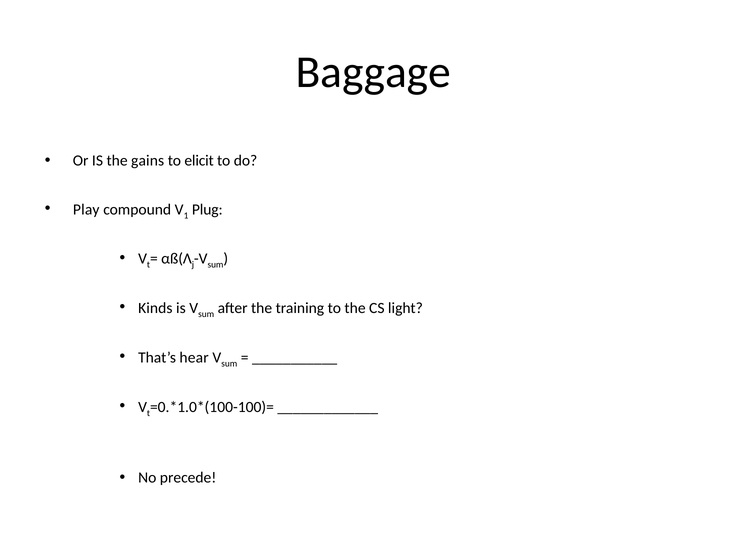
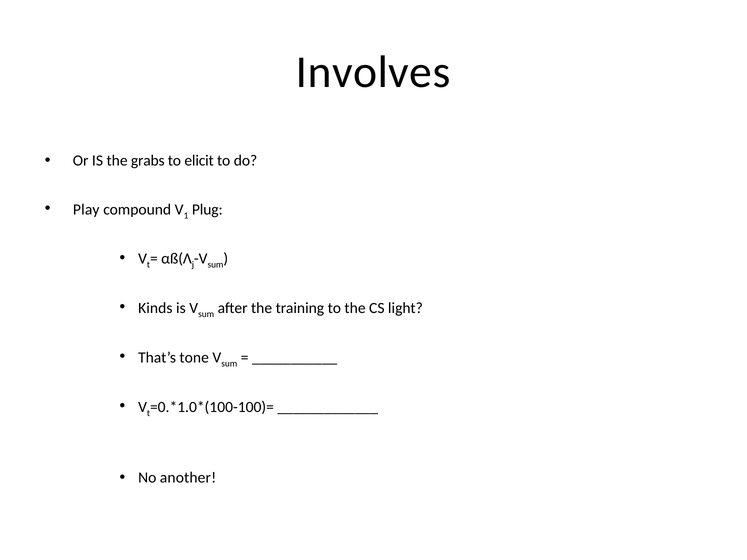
Baggage: Baggage -> Involves
gains: gains -> grabs
hear: hear -> tone
precede: precede -> another
